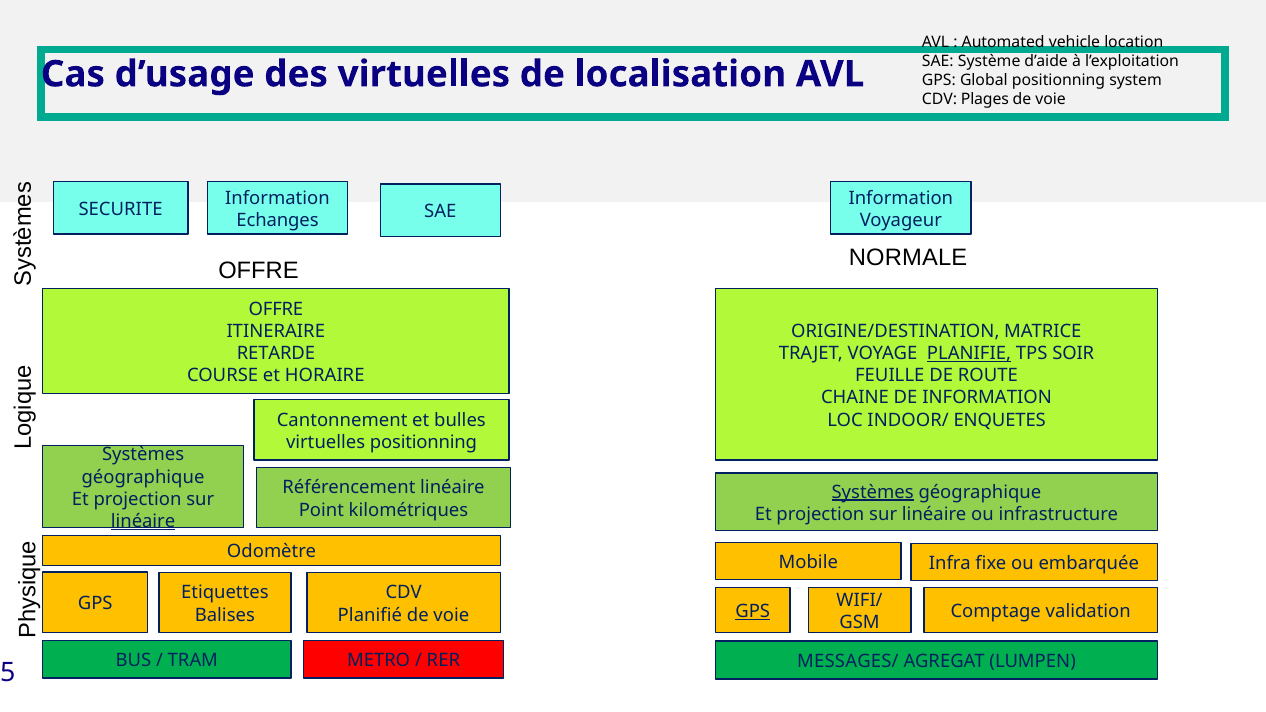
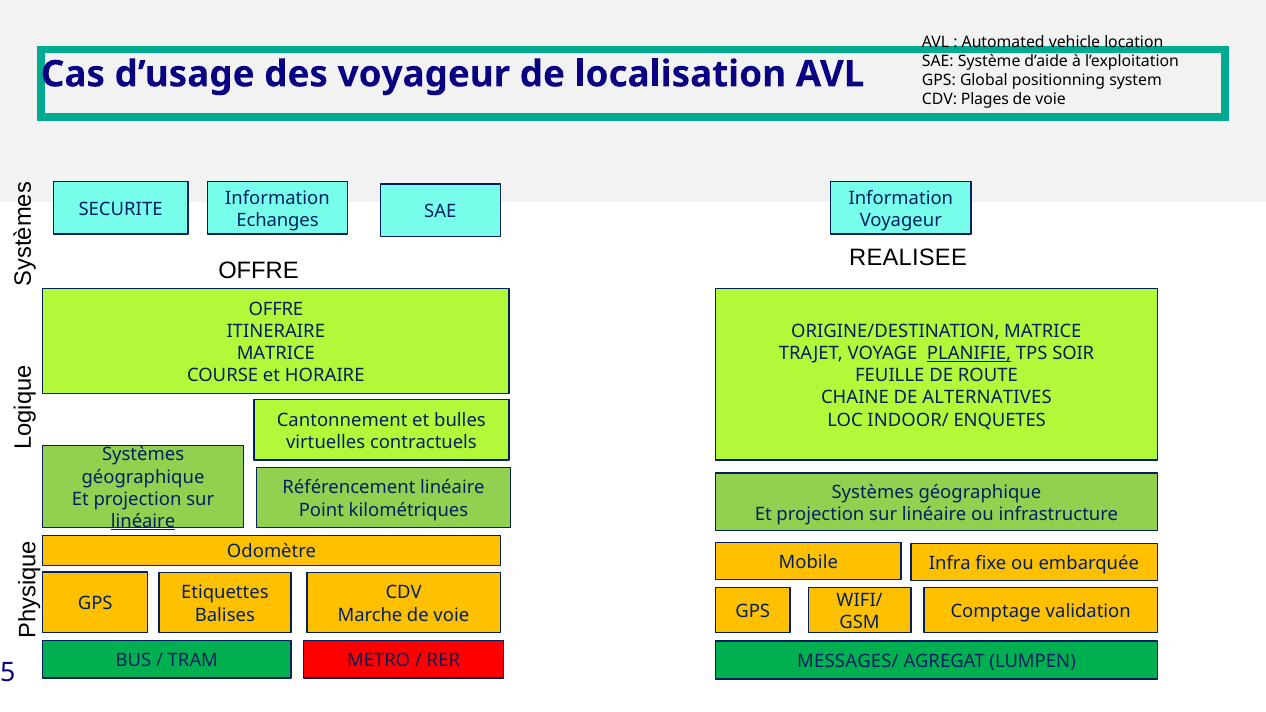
des virtuelles: virtuelles -> voyageur
NORMALE: NORMALE -> REALISEE
RETARDE at (276, 353): RETARDE -> MATRICE
DE INFORMATION: INFORMATION -> ALTERNATIVES
virtuelles positionning: positionning -> contractuels
Systèmes at (873, 492) underline: present -> none
GPS at (753, 612) underline: present -> none
Planifié: Planifié -> Marche
